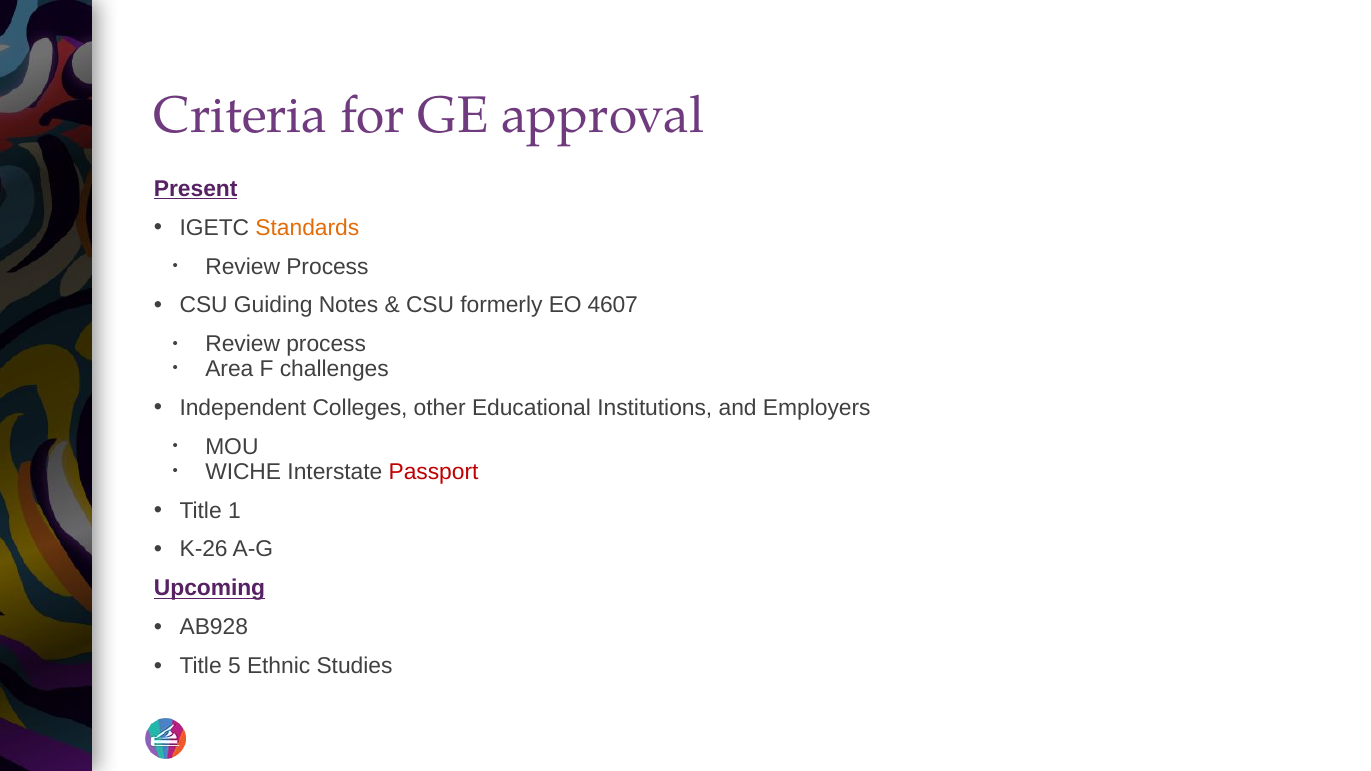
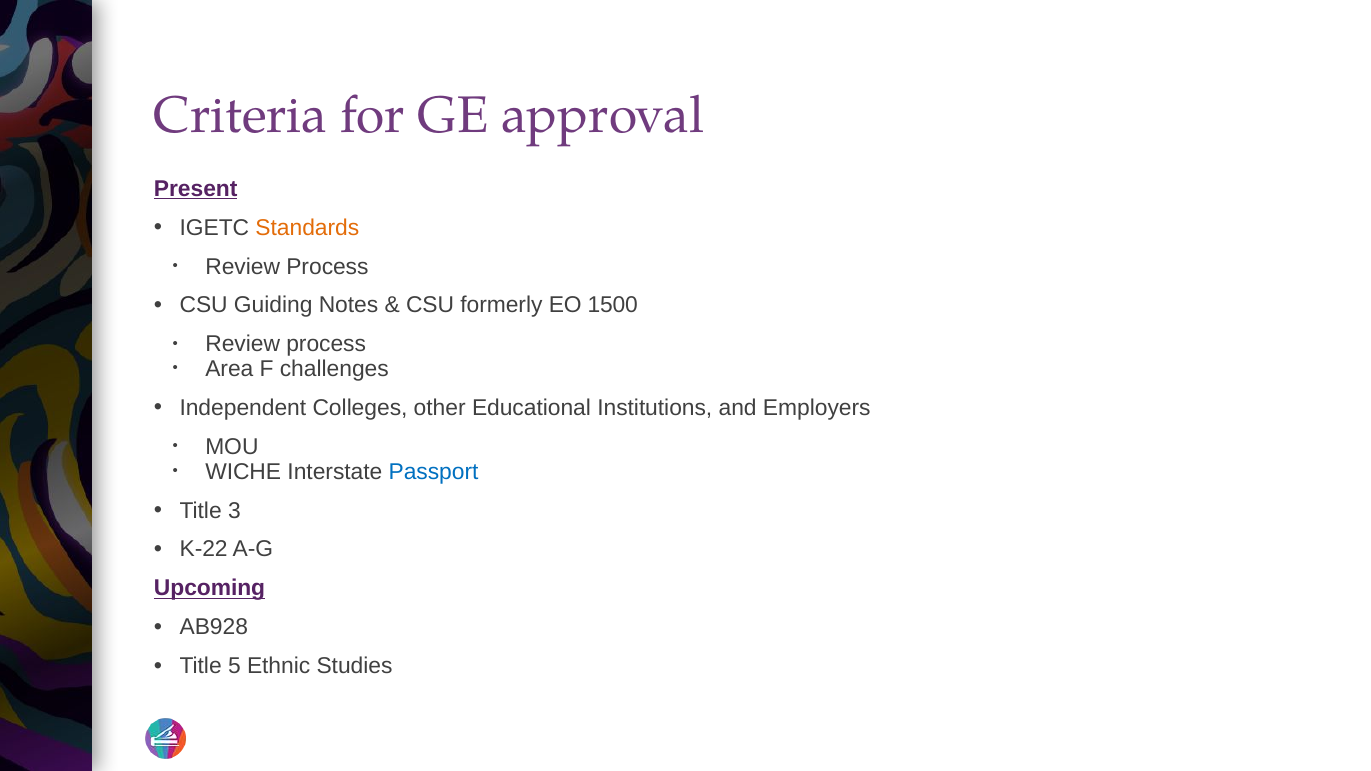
4607: 4607 -> 1500
Passport colour: red -> blue
1: 1 -> 3
K-26: K-26 -> K-22
